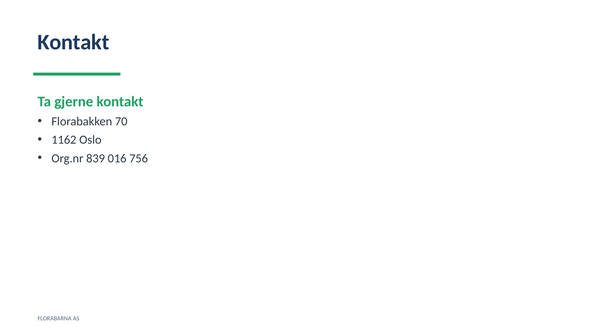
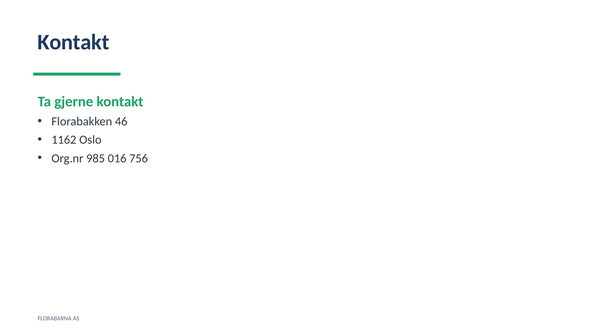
70: 70 -> 46
839: 839 -> 985
